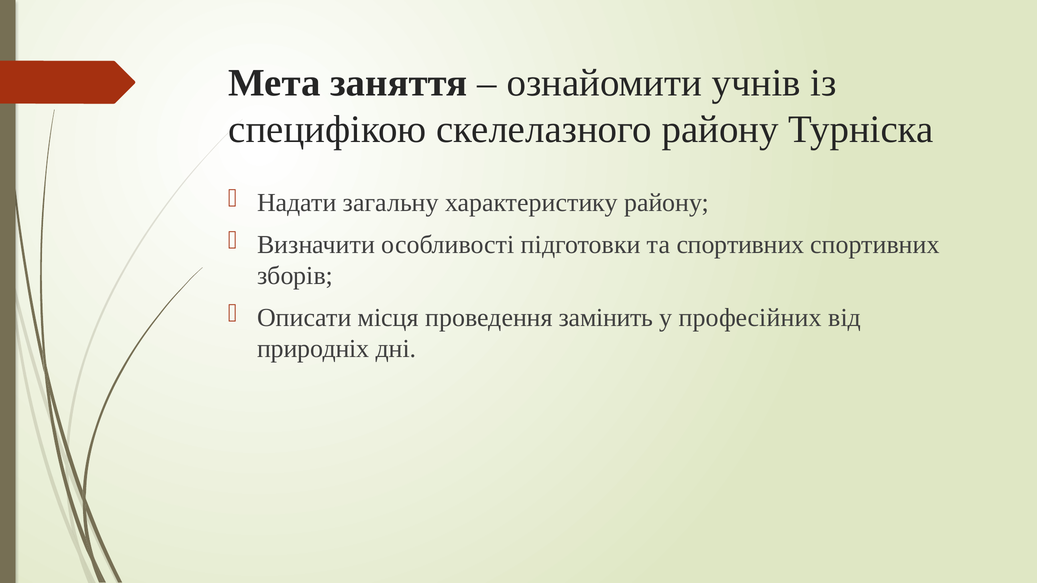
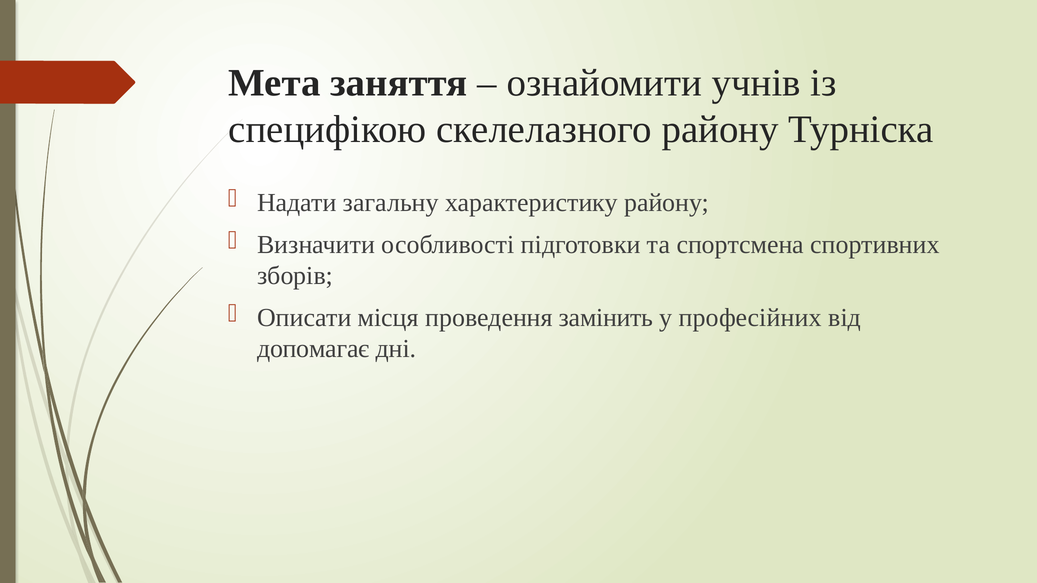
та спортивних: спортивних -> спортсмена
природніх: природніх -> допомагає
